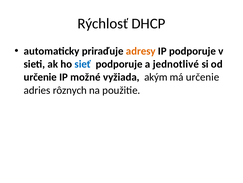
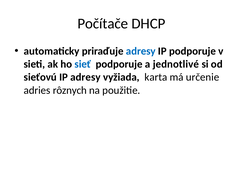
Rýchlosť: Rýchlosť -> Počítače
adresy at (141, 51) colour: orange -> blue
určenie at (40, 77): určenie -> sieťovú
IP možné: možné -> adresy
akým: akým -> karta
